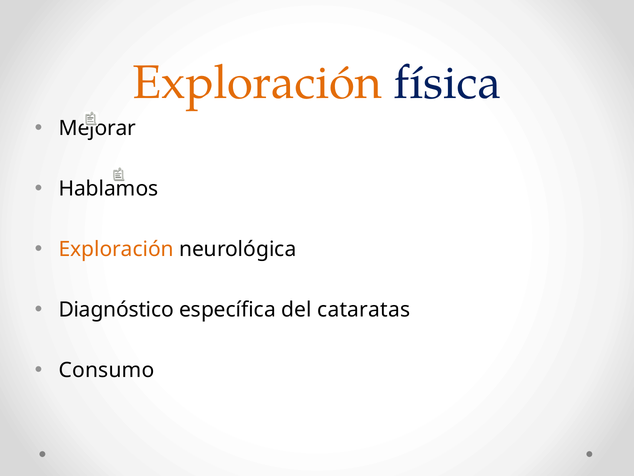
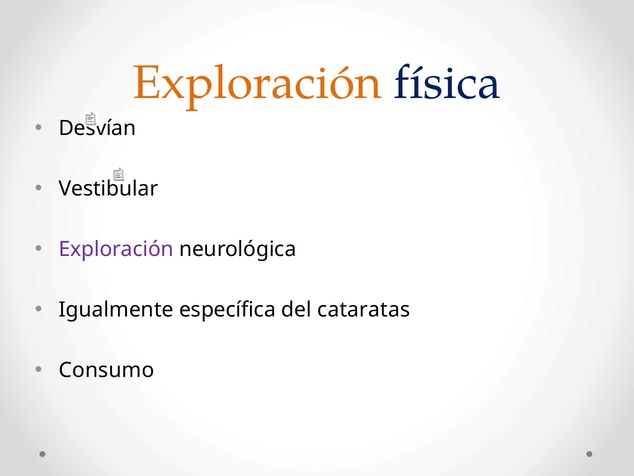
Mejorar: Mejorar -> Desvían
Hablamos: Hablamos -> Vestibular
Exploración at (116, 249) colour: orange -> purple
Diagnóstico: Diagnóstico -> Igualmente
